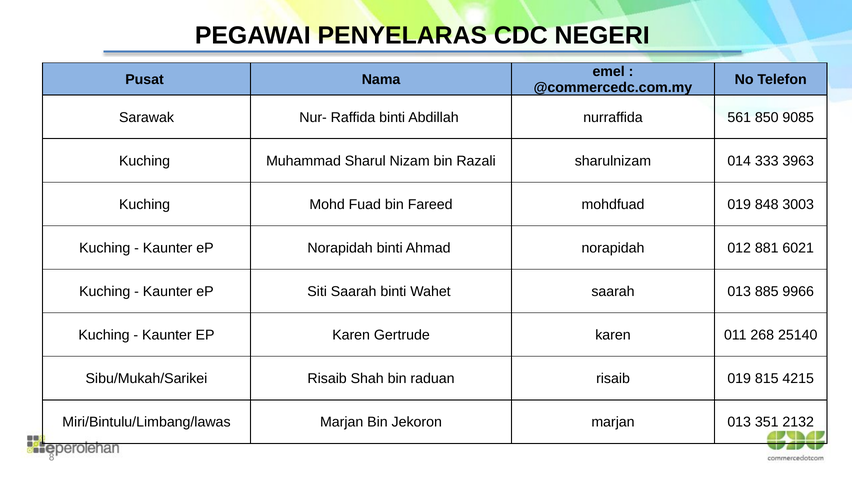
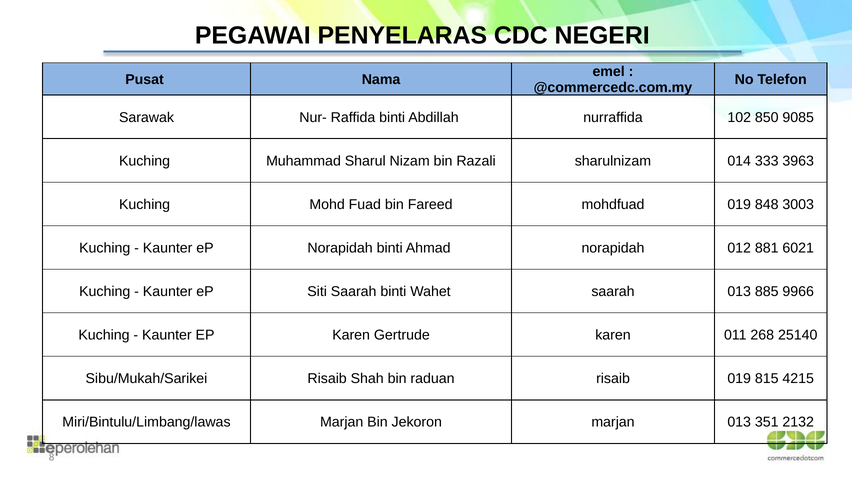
561: 561 -> 102
